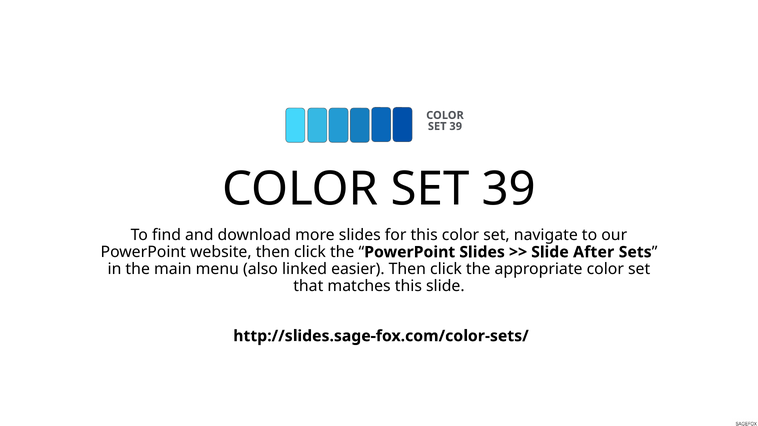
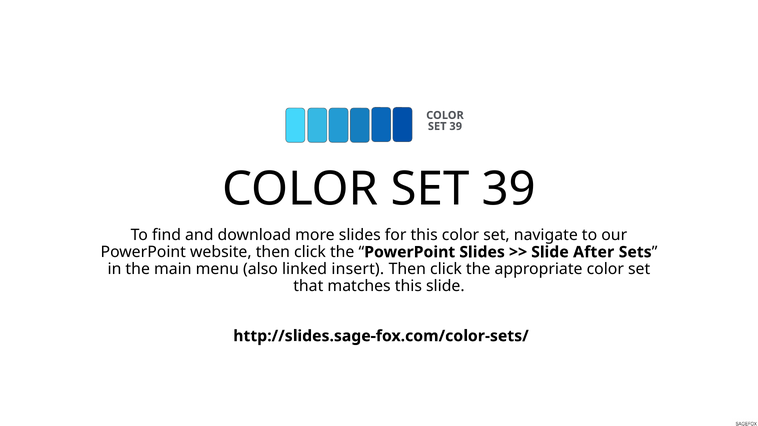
easier: easier -> insert
